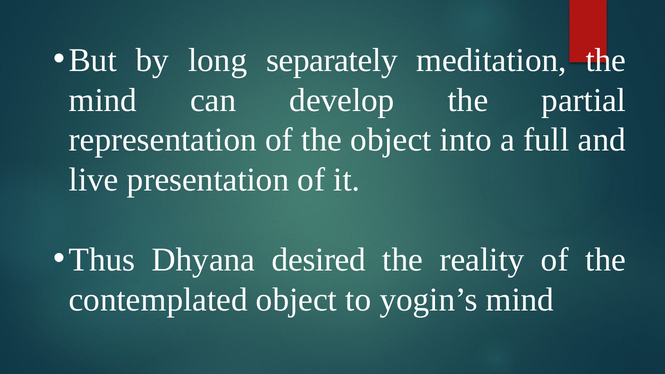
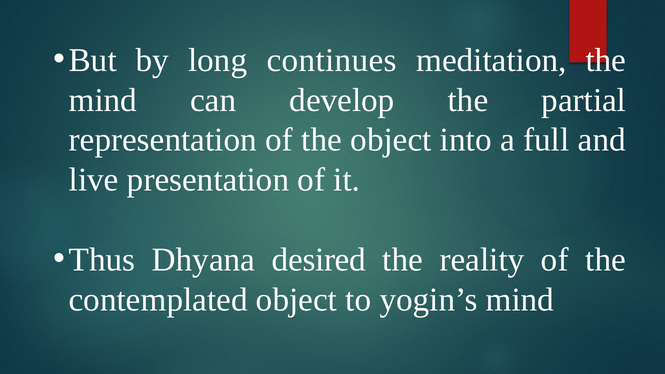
separately: separately -> continues
